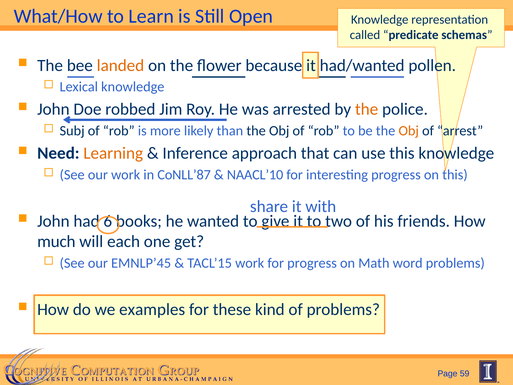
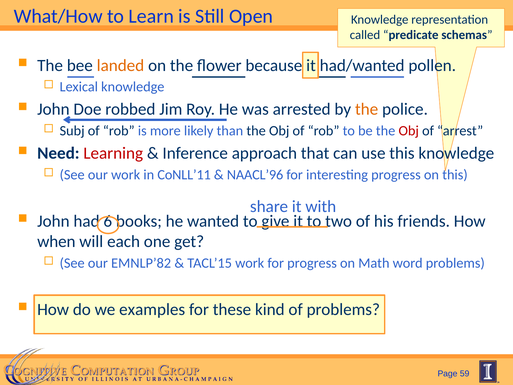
Obj at (409, 131) colour: orange -> red
Learning colour: orange -> red
CoNLL’87: CoNLL’87 -> CoNLL’11
NAACL’10: NAACL’10 -> NAACL’96
much: much -> when
EMNLP’45: EMNLP’45 -> EMNLP’82
